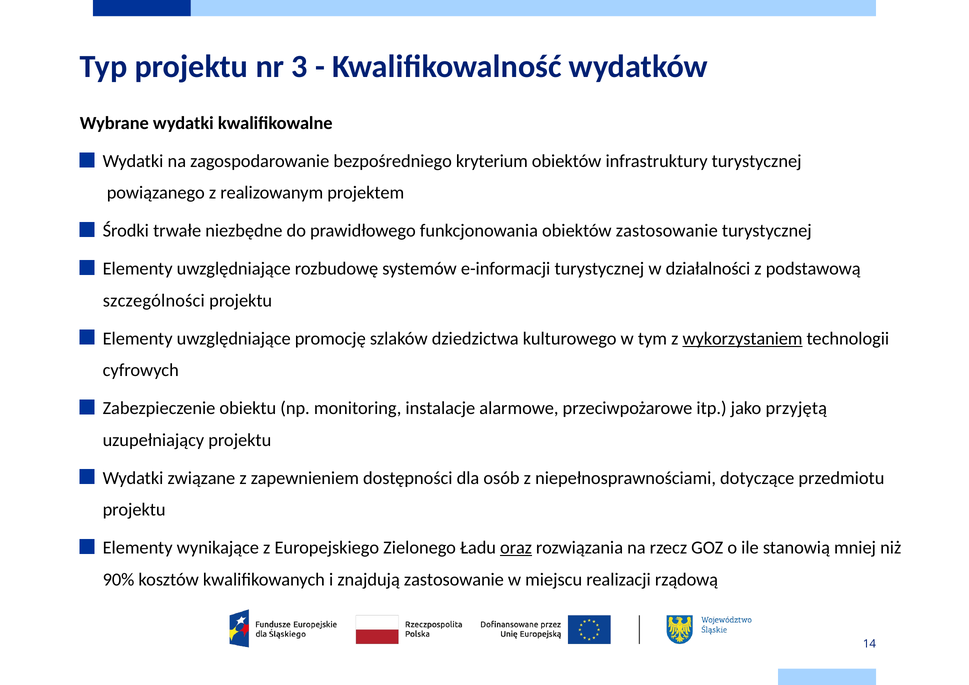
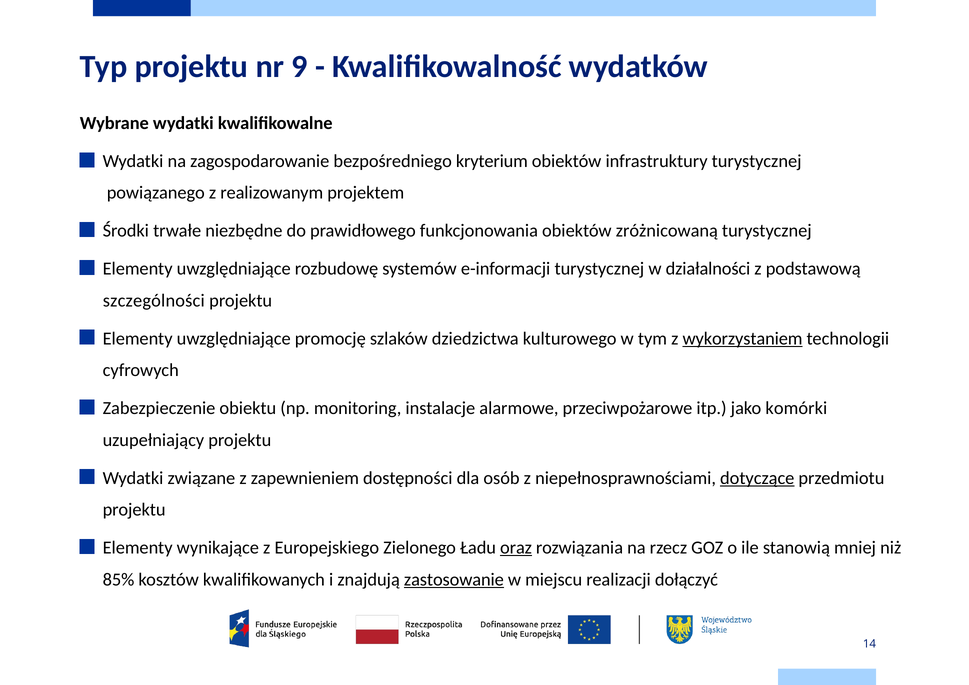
3: 3 -> 9
obiektów zastosowanie: zastosowanie -> zróżnicowaną
przyjętą: przyjętą -> komórki
dotyczące underline: none -> present
90%: 90% -> 85%
zastosowanie at (454, 580) underline: none -> present
rządową: rządową -> dołączyć
